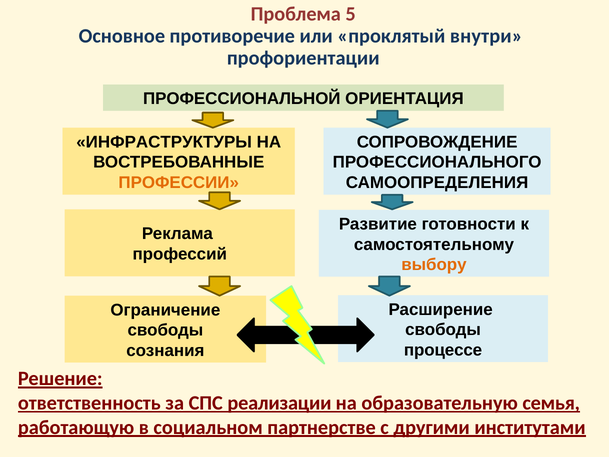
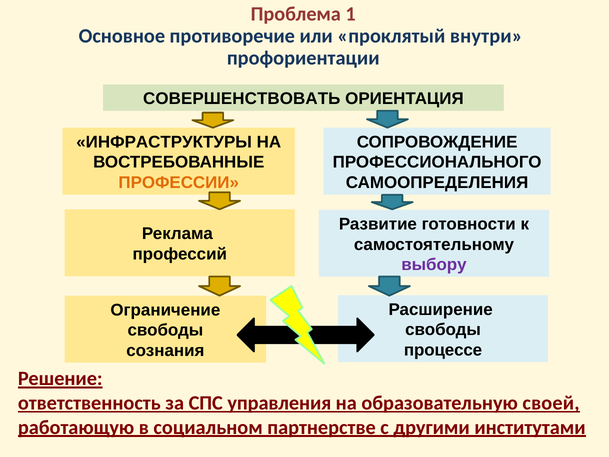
5: 5 -> 1
ПРОФЕССИОНАЛЬНОЙ: ПРОФЕССИОНАЛЬНОЙ -> СОВЕРШЕНСТВОВАТЬ
выбору colour: orange -> purple
реализации: реализации -> управления
семья: семья -> своей
